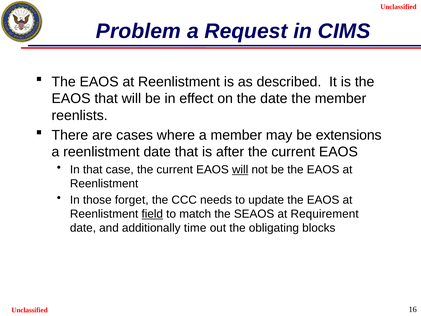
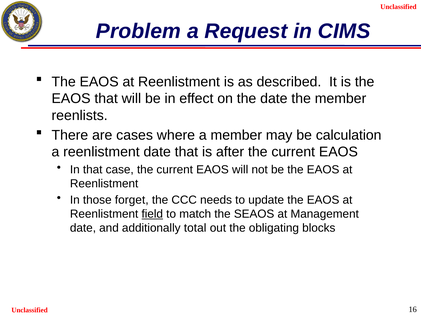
extensions: extensions -> calculation
will at (240, 169) underline: present -> none
Requirement: Requirement -> Management
time: time -> total
